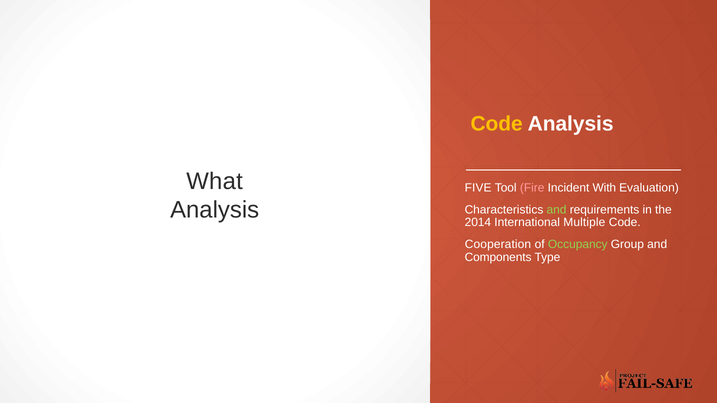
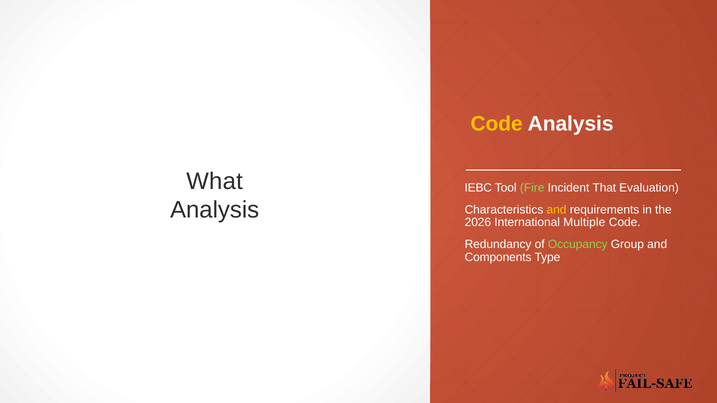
FIVE: FIVE -> IEBC
Fire colour: pink -> light green
With: With -> That
and at (557, 210) colour: light green -> yellow
2014: 2014 -> 2026
Cooperation: Cooperation -> Redundancy
